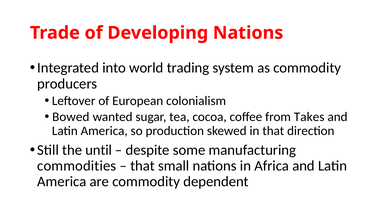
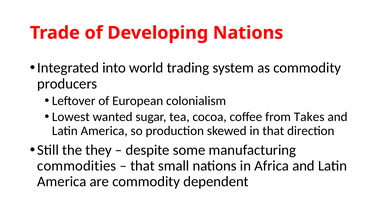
Bowed: Bowed -> Lowest
until: until -> they
